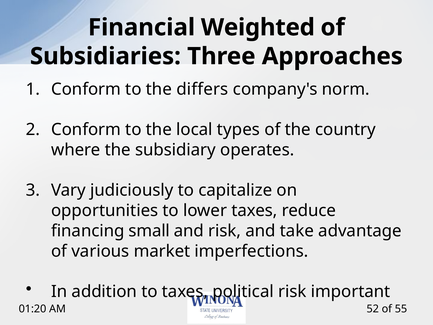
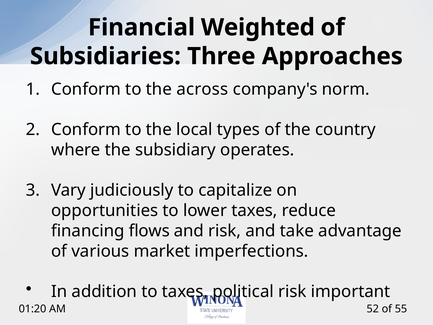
differs: differs -> across
small: small -> flows
